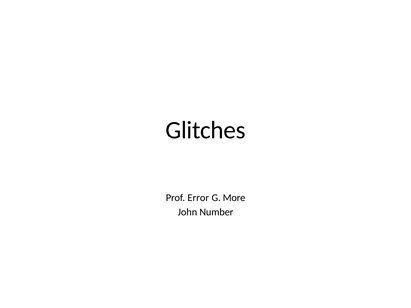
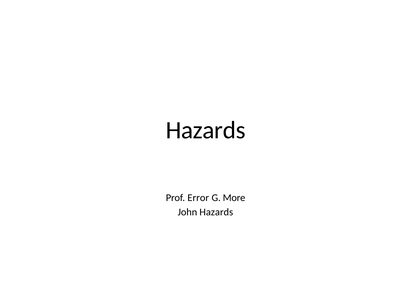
Glitches at (206, 130): Glitches -> Hazards
John Number: Number -> Hazards
